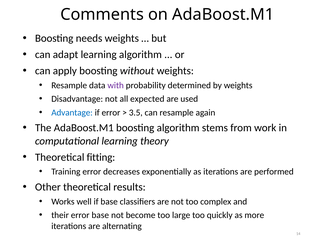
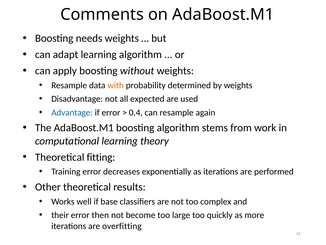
with colour: purple -> orange
3.5: 3.5 -> 0.4
error base: base -> then
alternating: alternating -> overfitting
